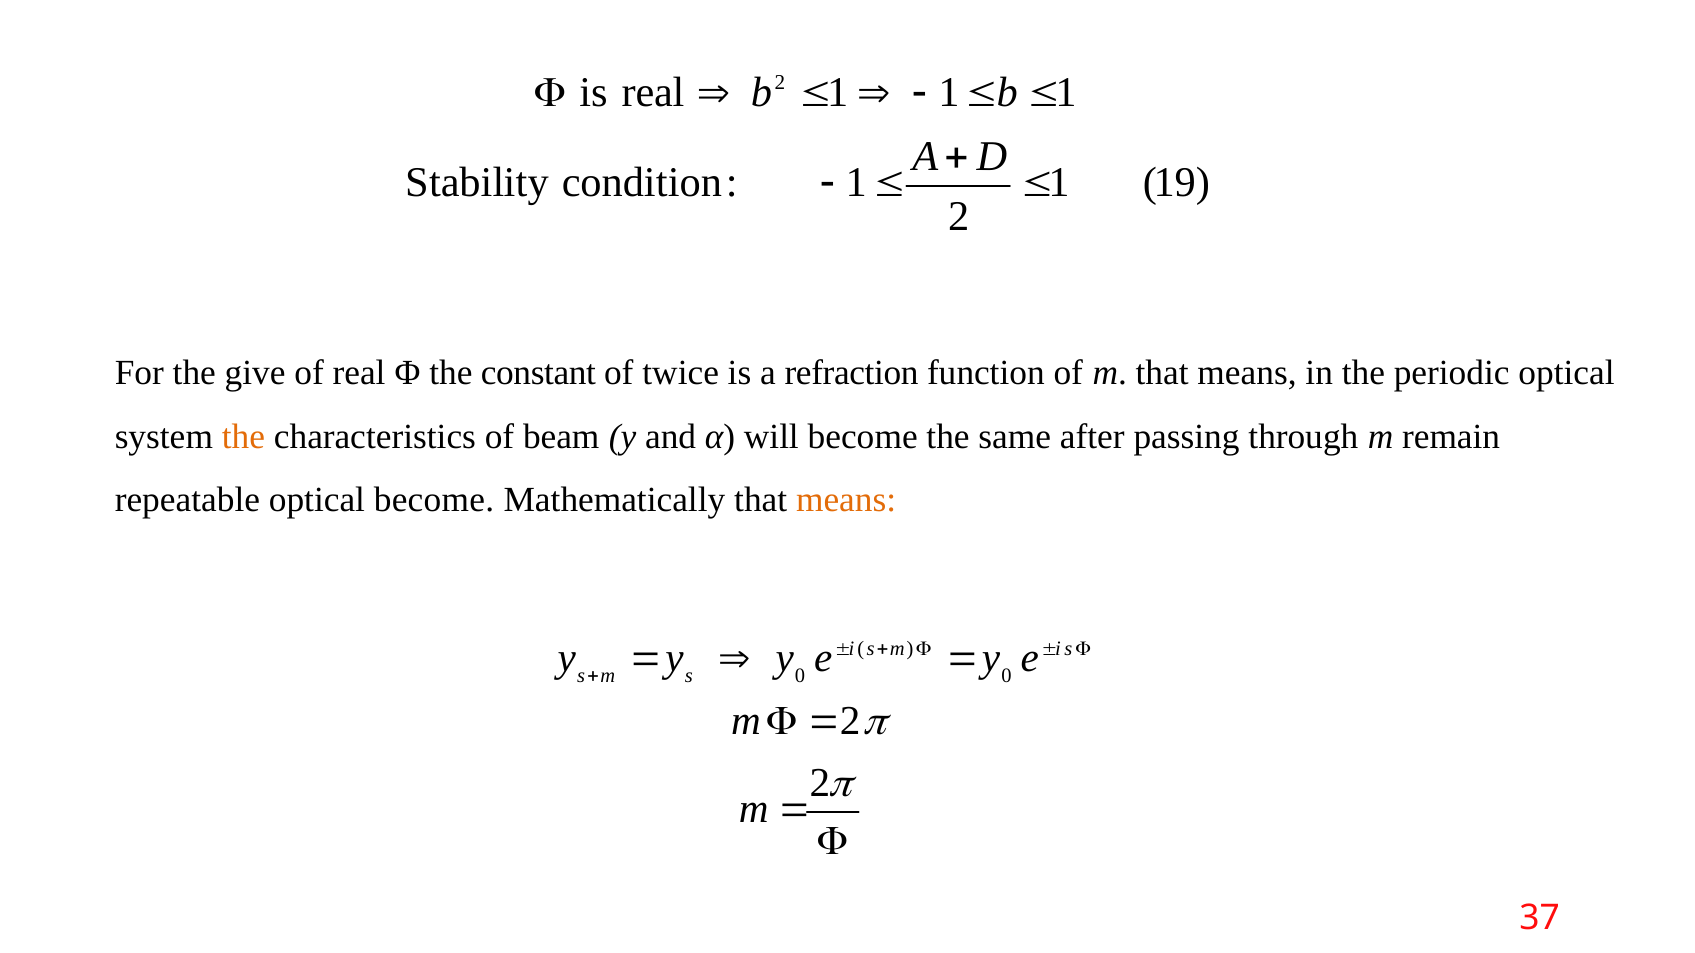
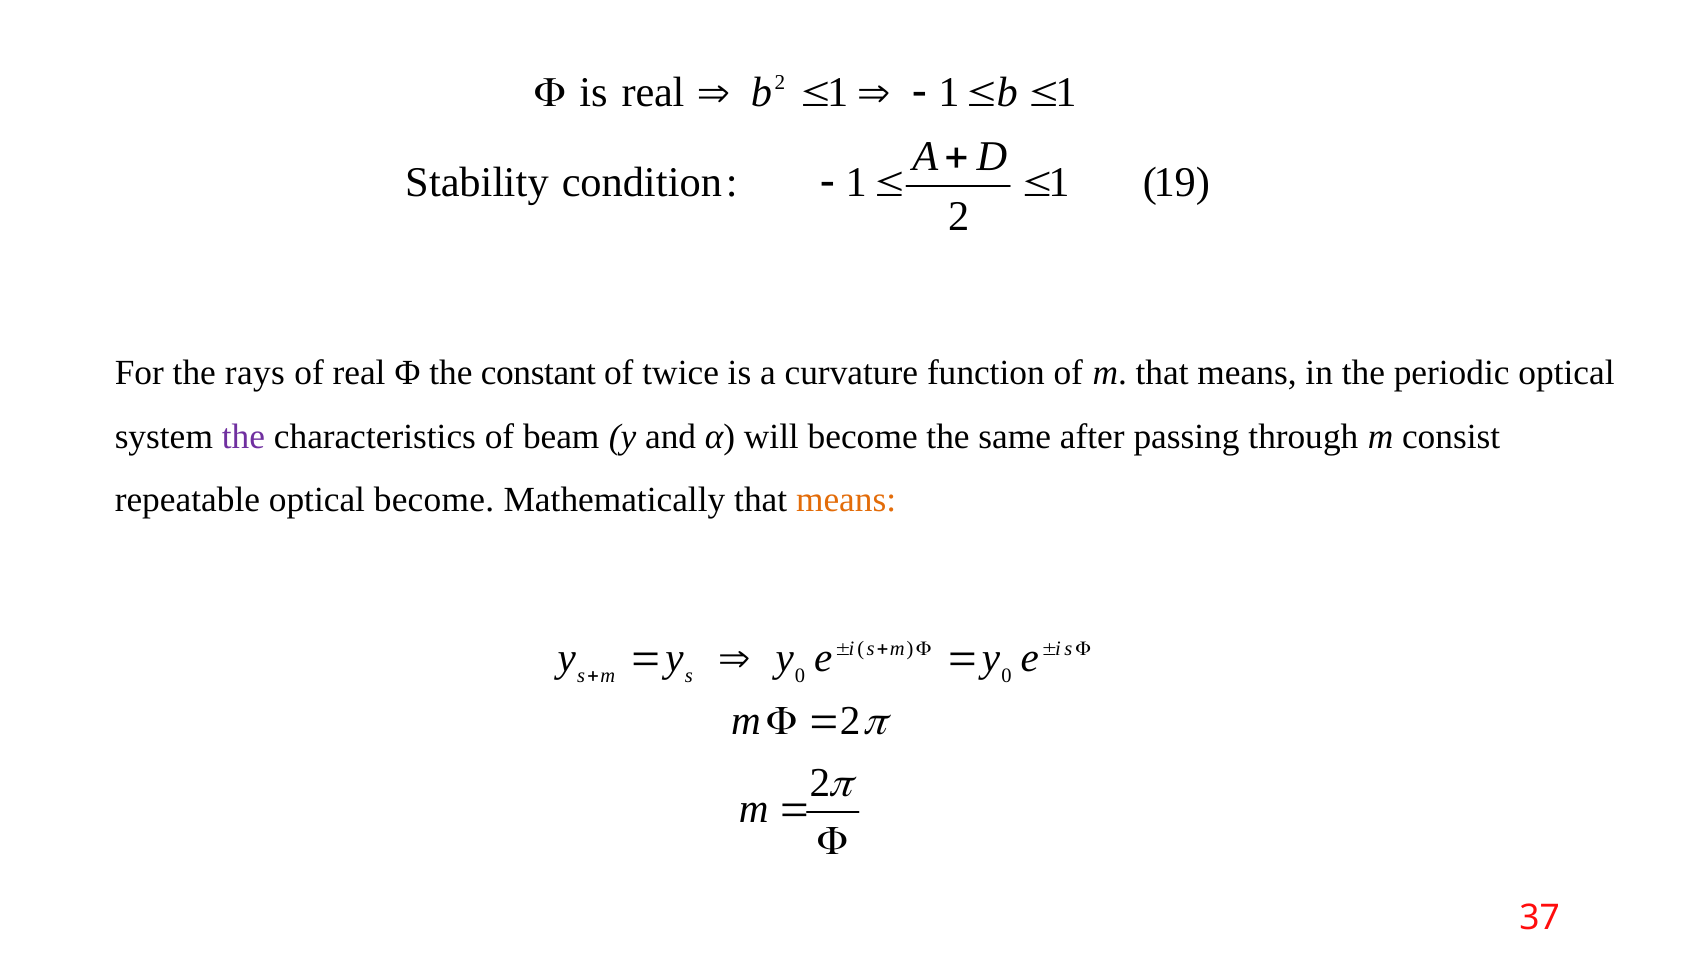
give: give -> rays
refraction: refraction -> curvature
the at (243, 437) colour: orange -> purple
remain: remain -> consist
